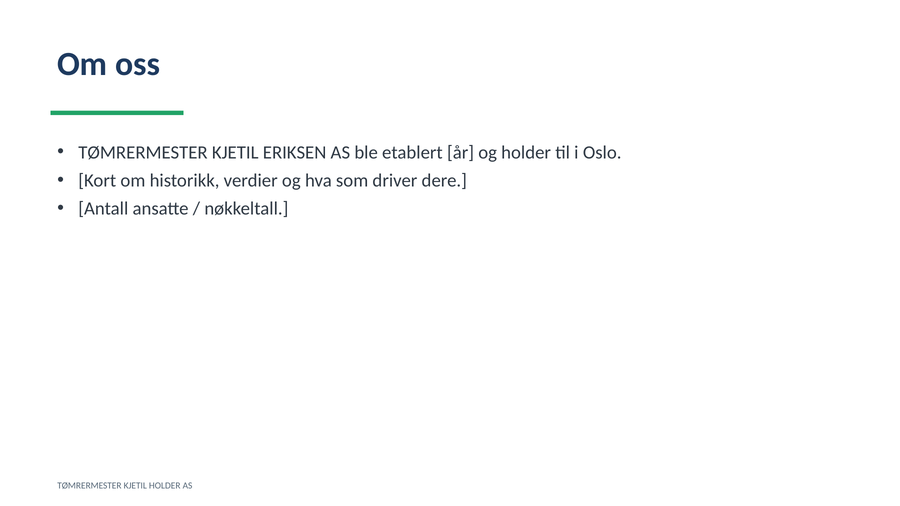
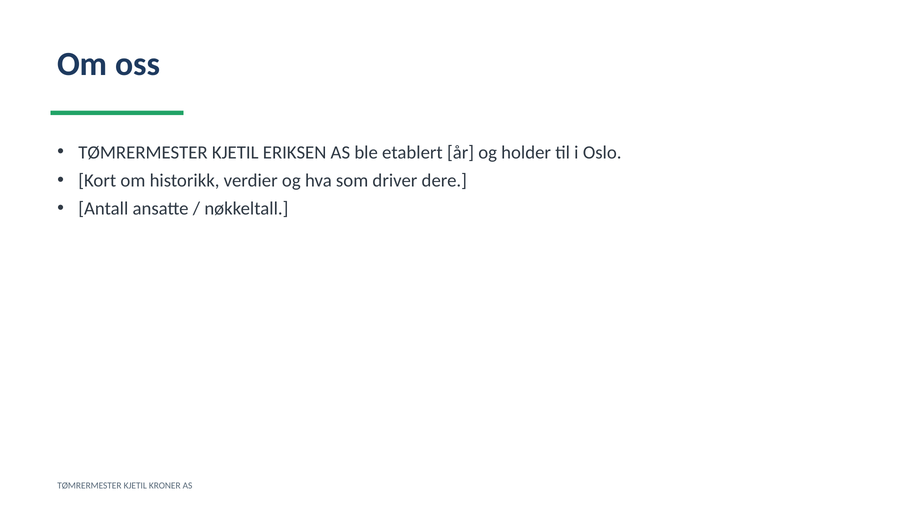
KJETIL HOLDER: HOLDER -> KRONER
